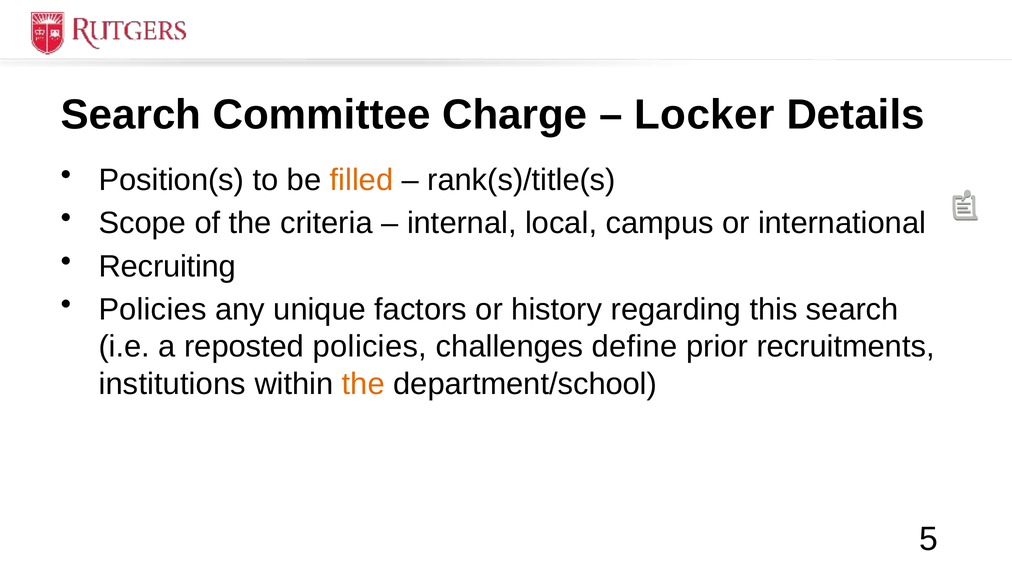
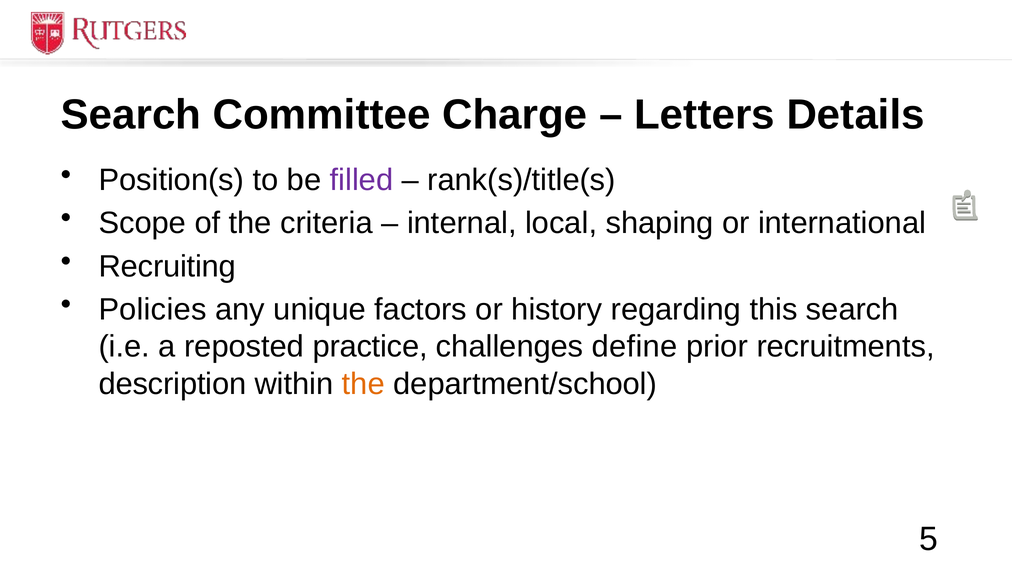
Locker: Locker -> Letters
filled colour: orange -> purple
campus: campus -> shaping
reposted policies: policies -> practice
institutions: institutions -> description
